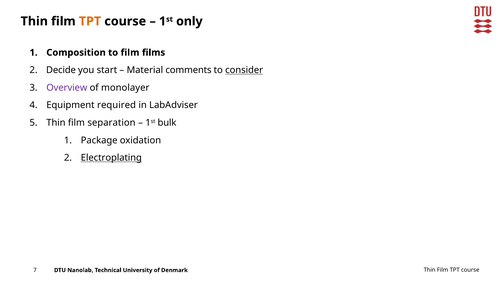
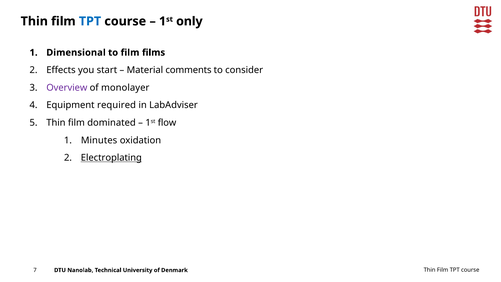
TPT at (90, 21) colour: orange -> blue
Composition: Composition -> Dimensional
Decide: Decide -> Effects
consider underline: present -> none
separation: separation -> dominated
bulk: bulk -> flow
Package: Package -> Minutes
